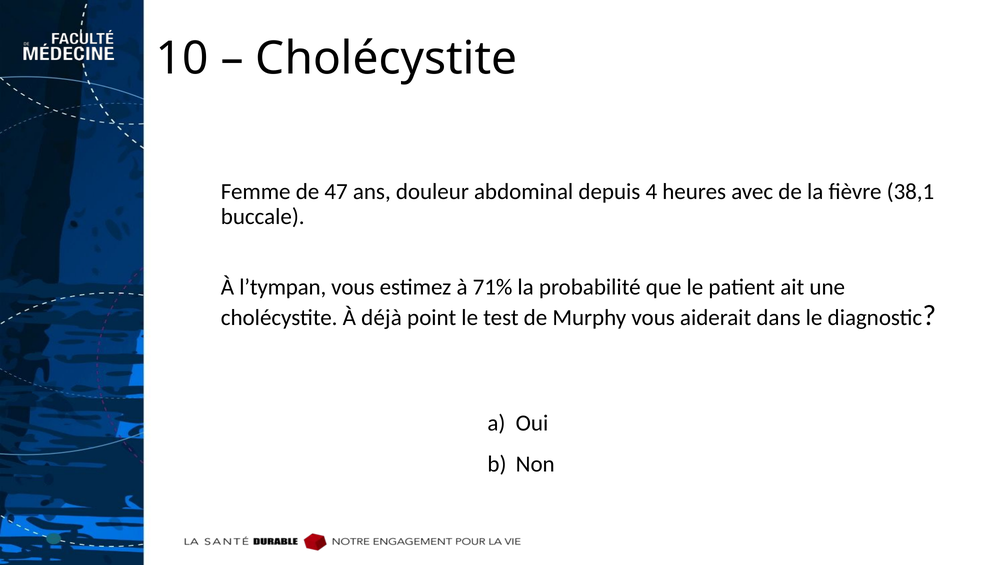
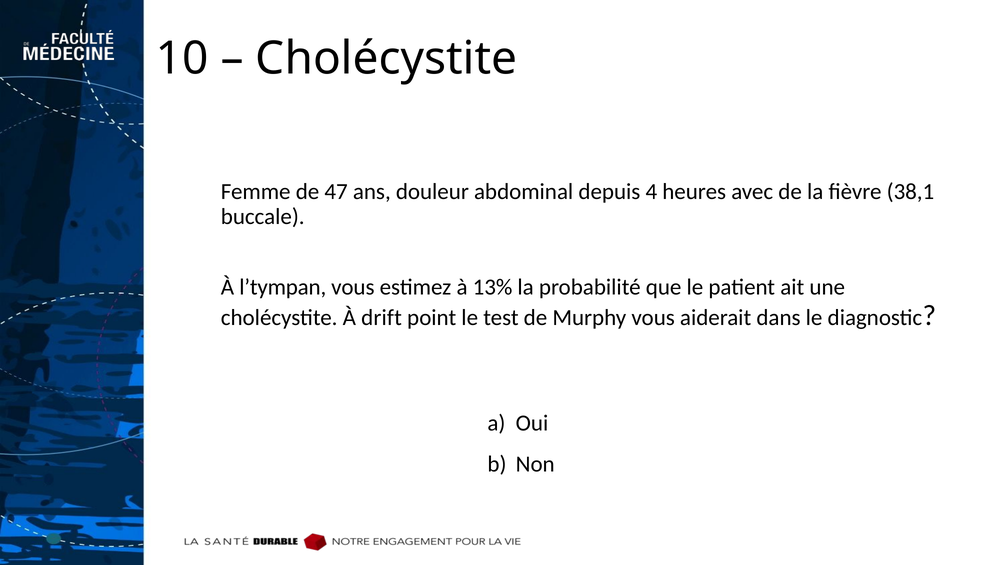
71%: 71% -> 13%
déjà: déjà -> drift
